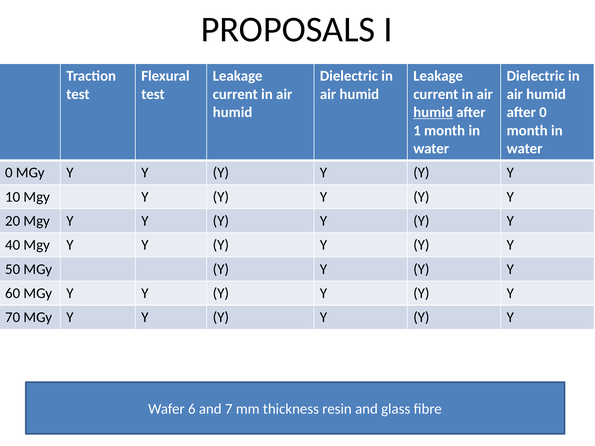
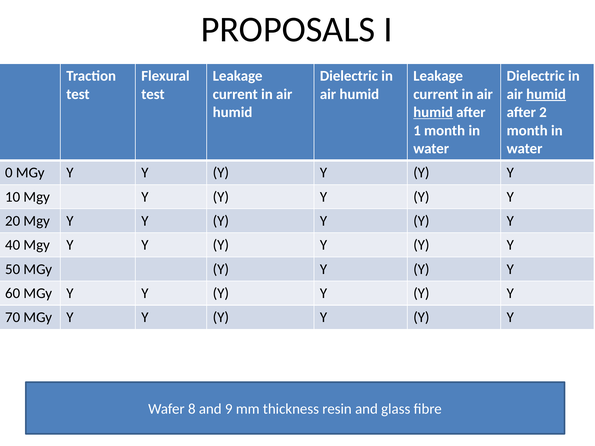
humid at (546, 94) underline: none -> present
after 0: 0 -> 2
6: 6 -> 8
7: 7 -> 9
